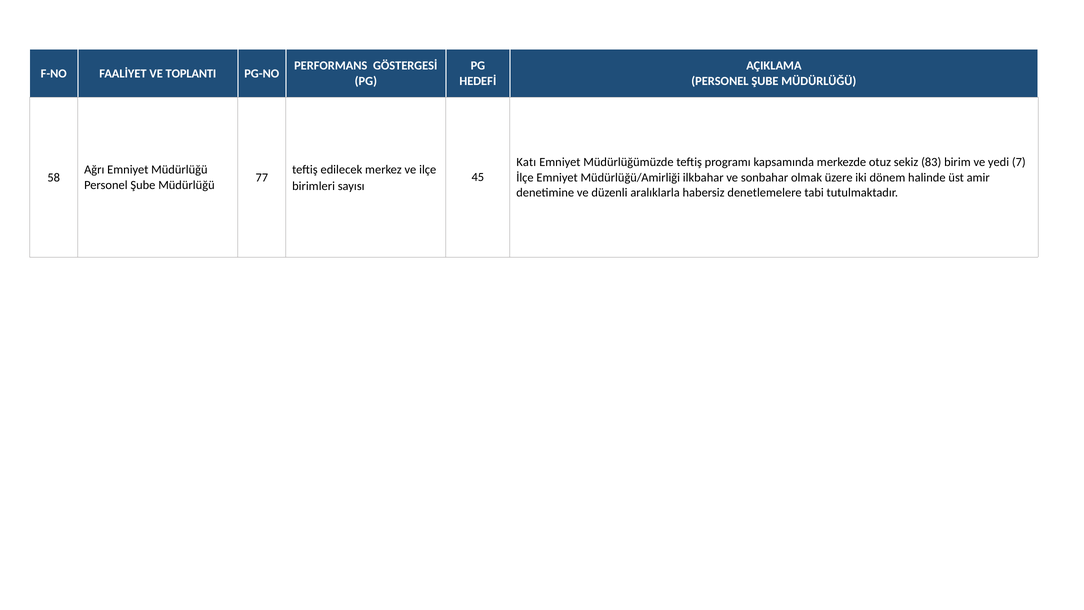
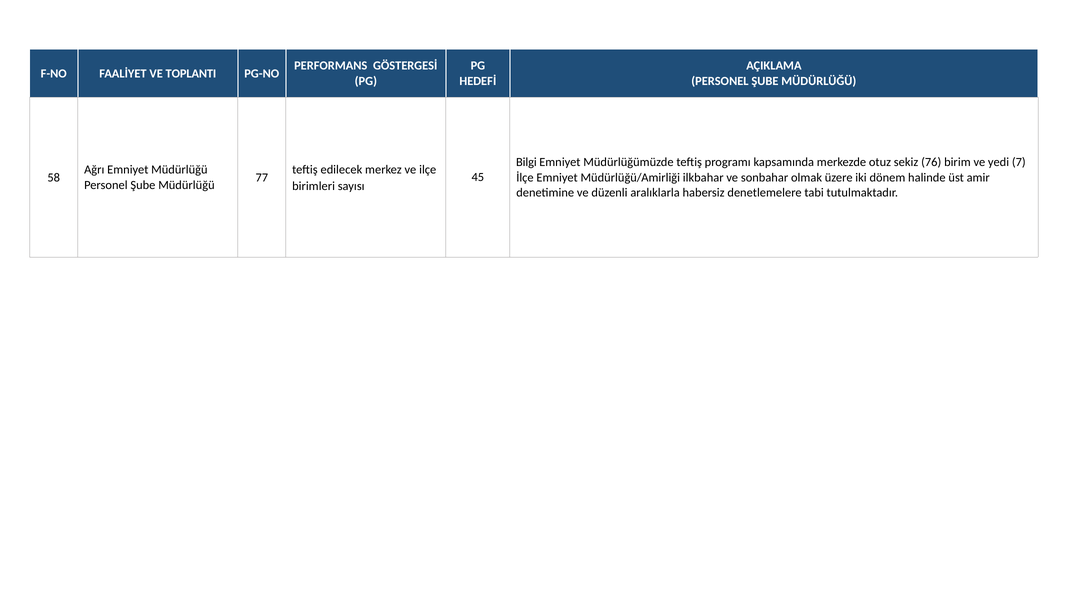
Katı: Katı -> Bilgi
83: 83 -> 76
